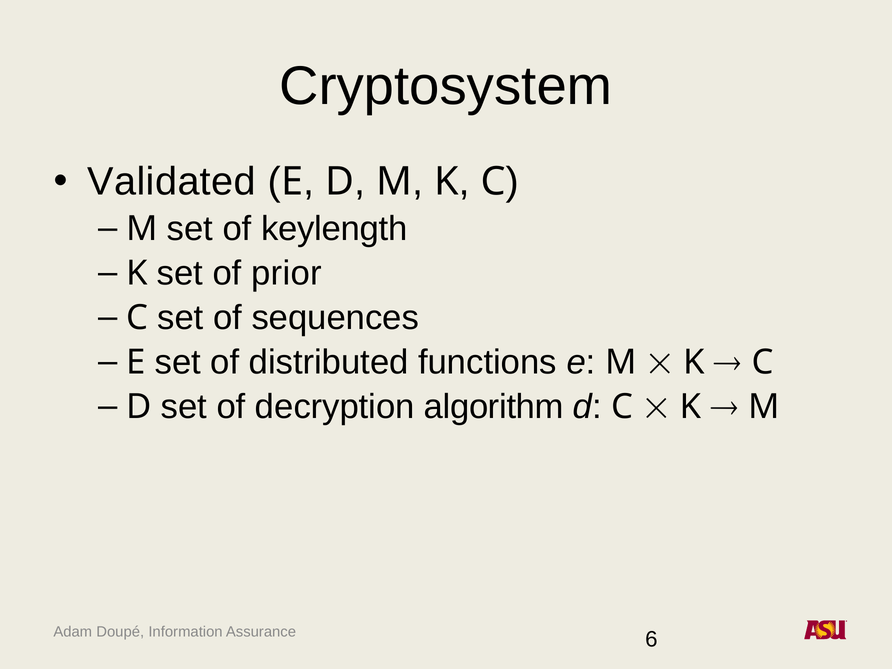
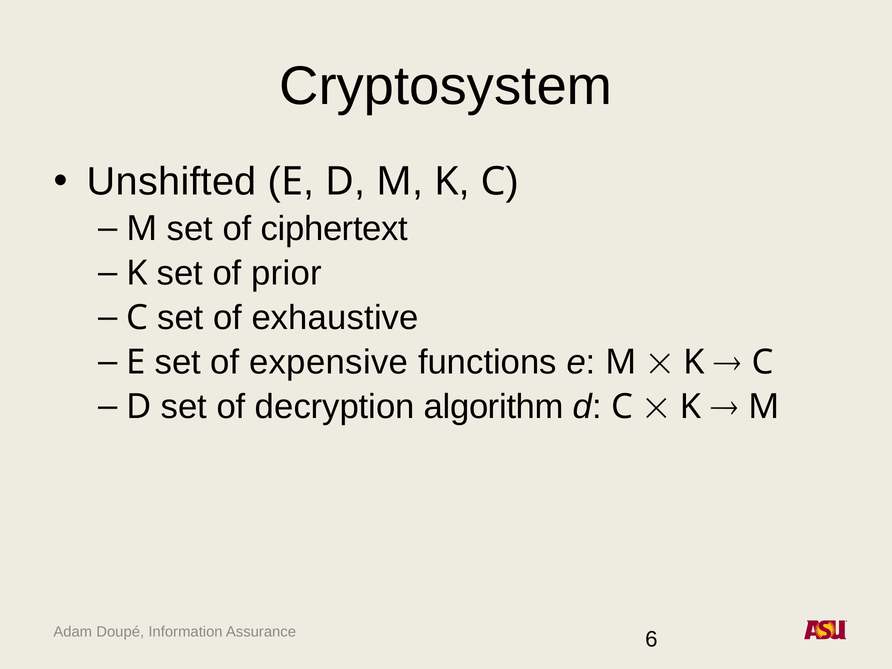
Validated: Validated -> Unshifted
keylength: keylength -> ciphertext
sequences: sequences -> exhaustive
distributed: distributed -> expensive
